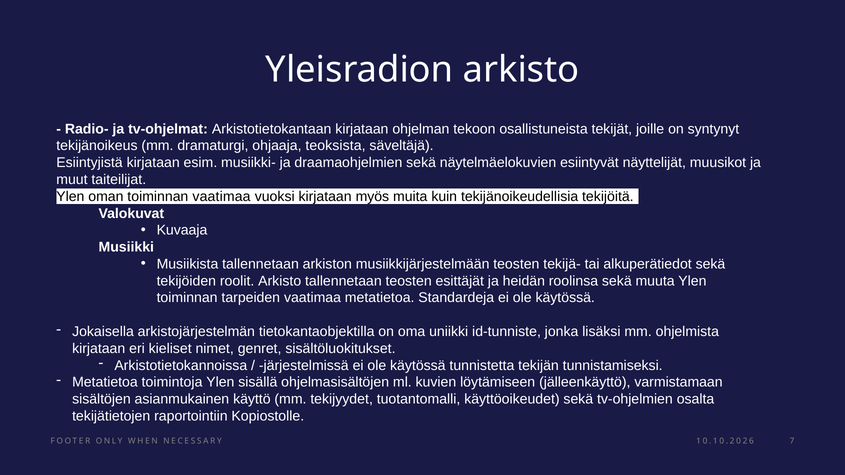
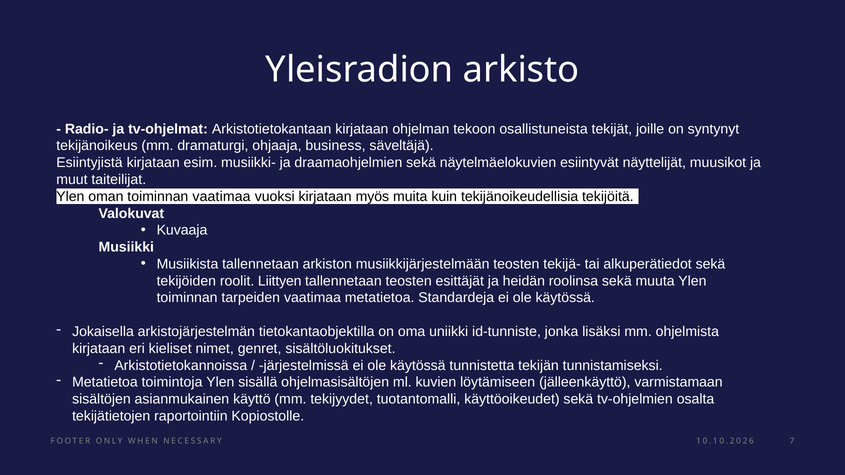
teoksista: teoksista -> business
roolit Arkisto: Arkisto -> Liittyen
